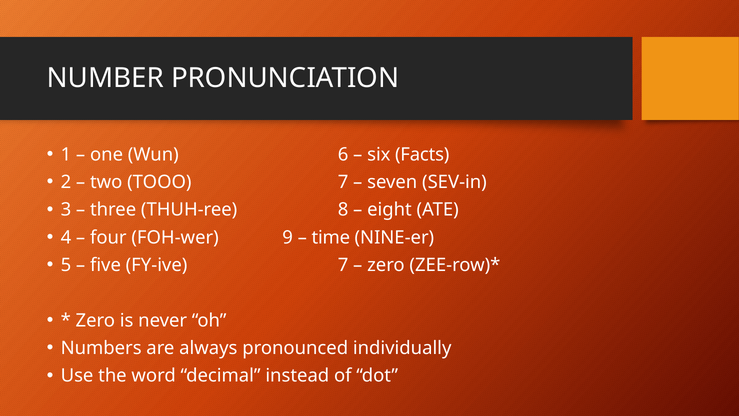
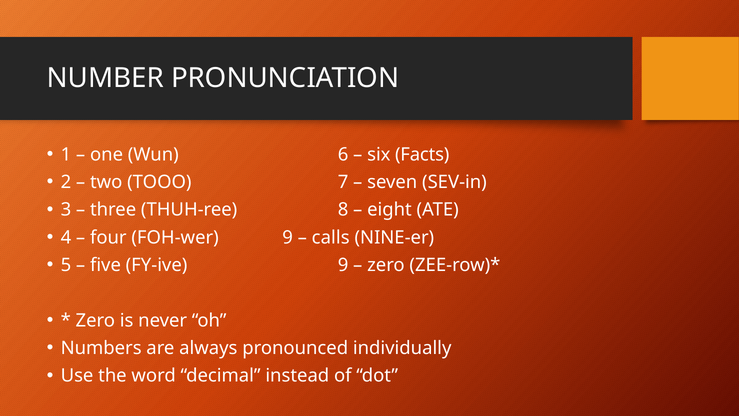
time: time -> calls
FY-ive 7: 7 -> 9
